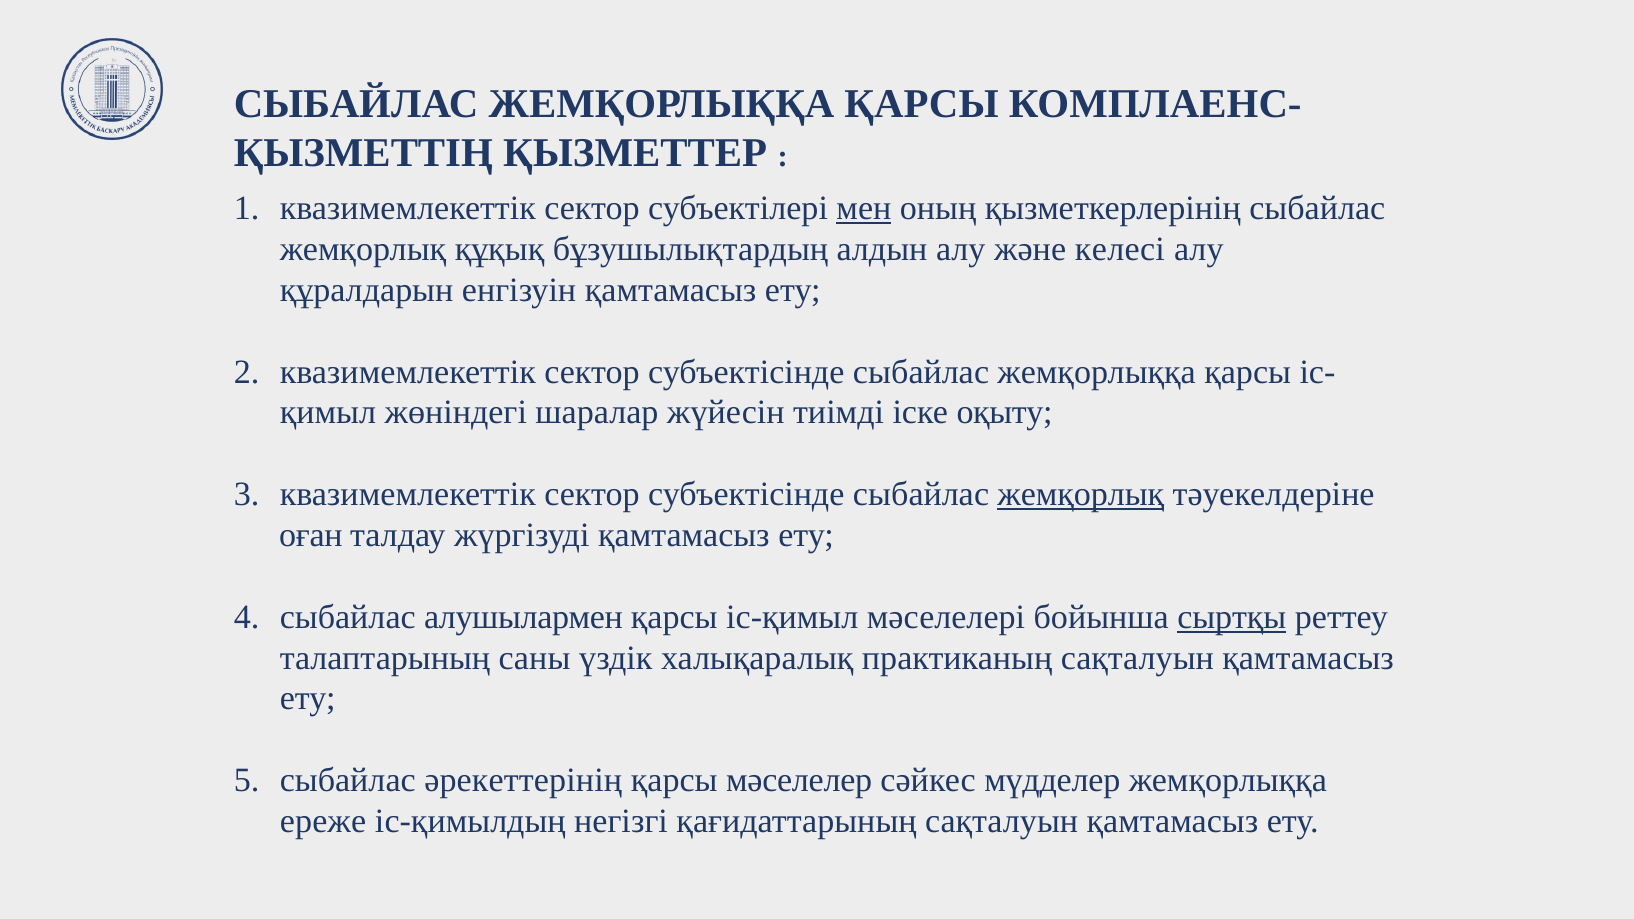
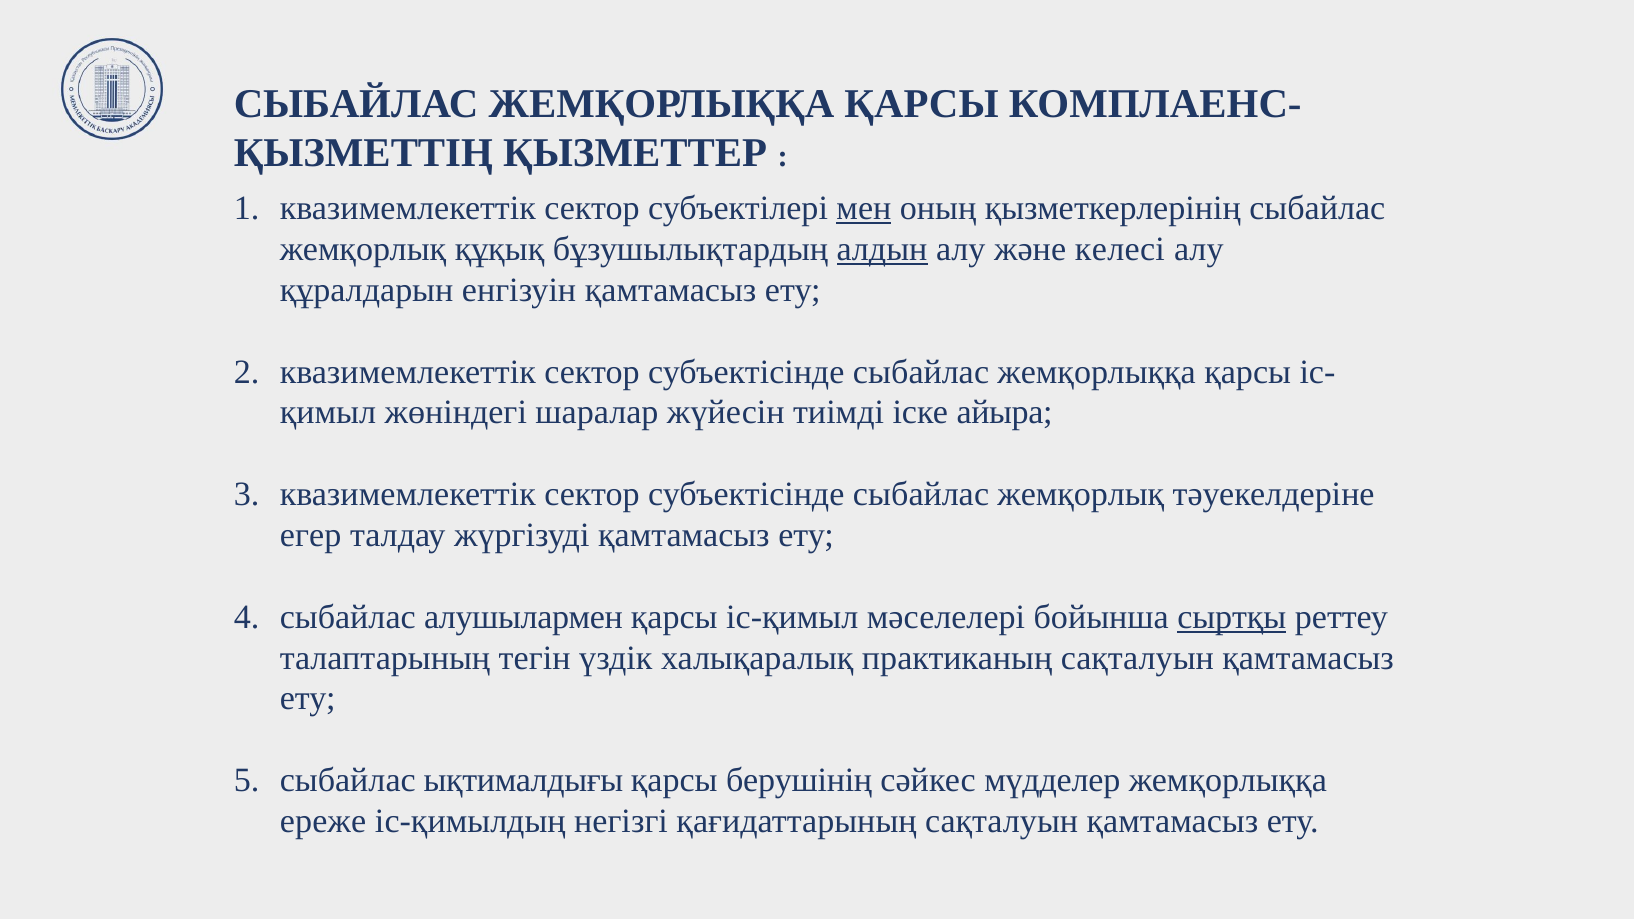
алдын underline: none -> present
оқыту: оқыту -> айыра
жемқорлық at (1081, 494) underline: present -> none
оған: оған -> егер
саны: саны -> тегін
әрекеттерінің: әрекеттерінің -> ықтималдығы
мәселелер: мәселелер -> берушінің
